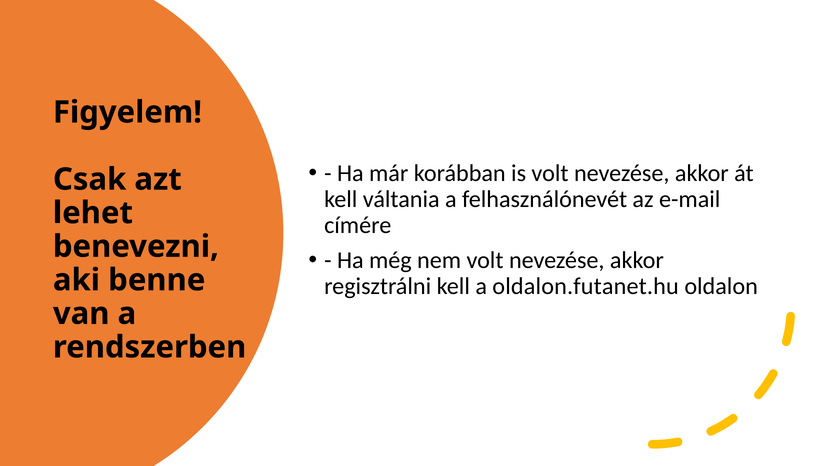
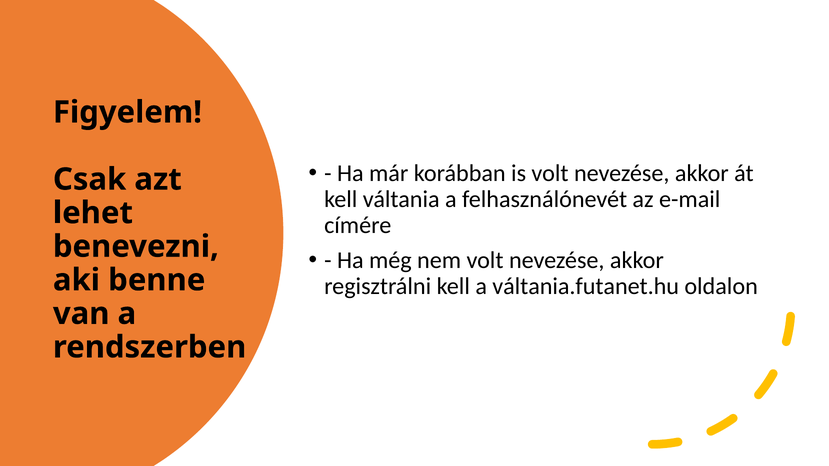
oldalon.futanet.hu: oldalon.futanet.hu -> váltania.futanet.hu
